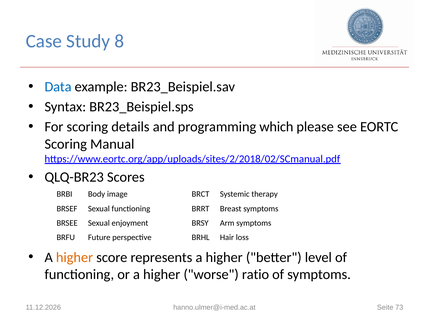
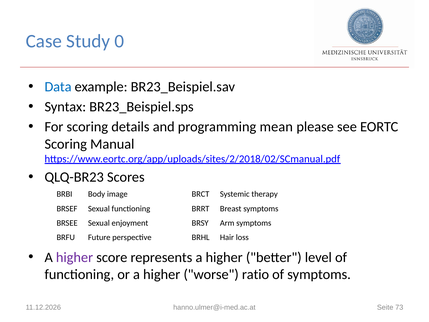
8: 8 -> 0
which: which -> mean
higher at (75, 257) colour: orange -> purple
